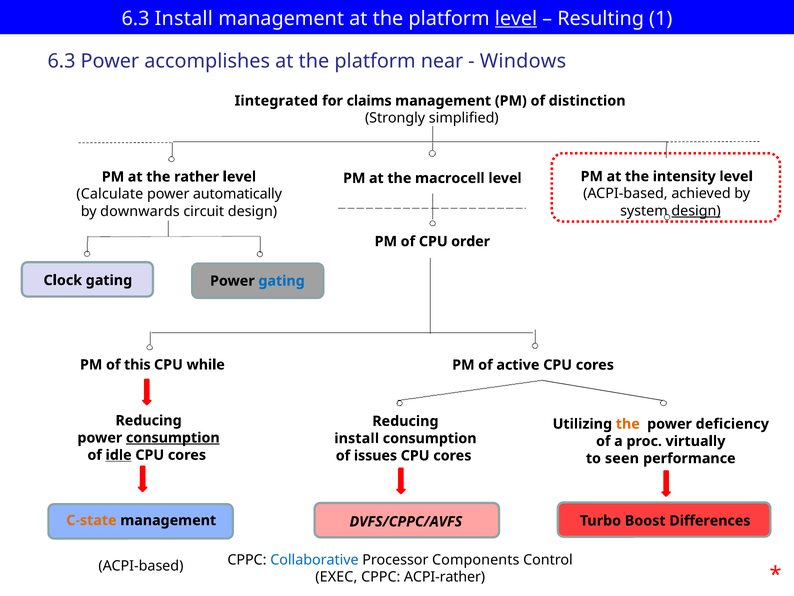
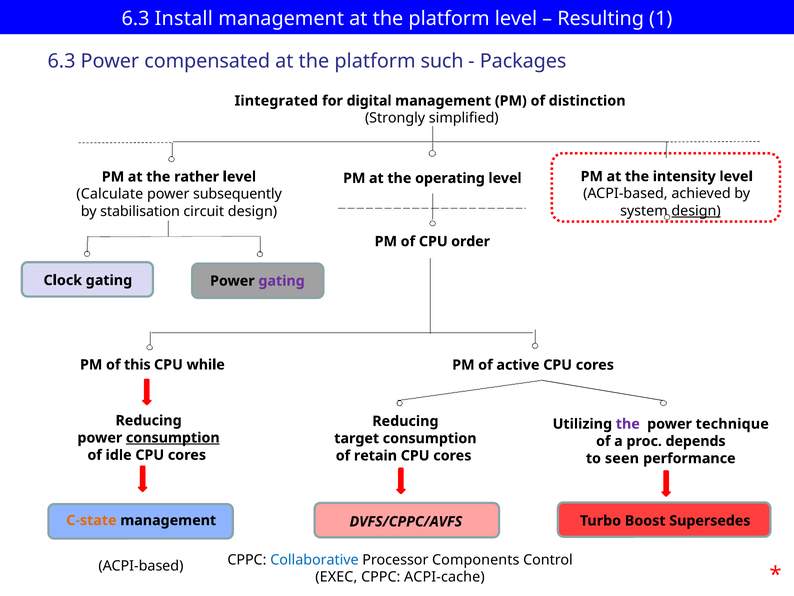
level at (516, 18) underline: present -> none
accomplishes: accomplishes -> compensated
near: near -> such
Windows: Windows -> Packages
claims: claims -> digital
macrocell: macrocell -> operating
automatically: automatically -> subsequently
downwards: downwards -> stabilisation
gating at (282, 281) colour: blue -> purple
the at (628, 424) colour: orange -> purple
deficiency: deficiency -> technique
install at (357, 438): install -> target
virtually: virtually -> depends
idle underline: present -> none
issues: issues -> retain
Differences: Differences -> Supersedes
ACPI-rather: ACPI-rather -> ACPI-cache
